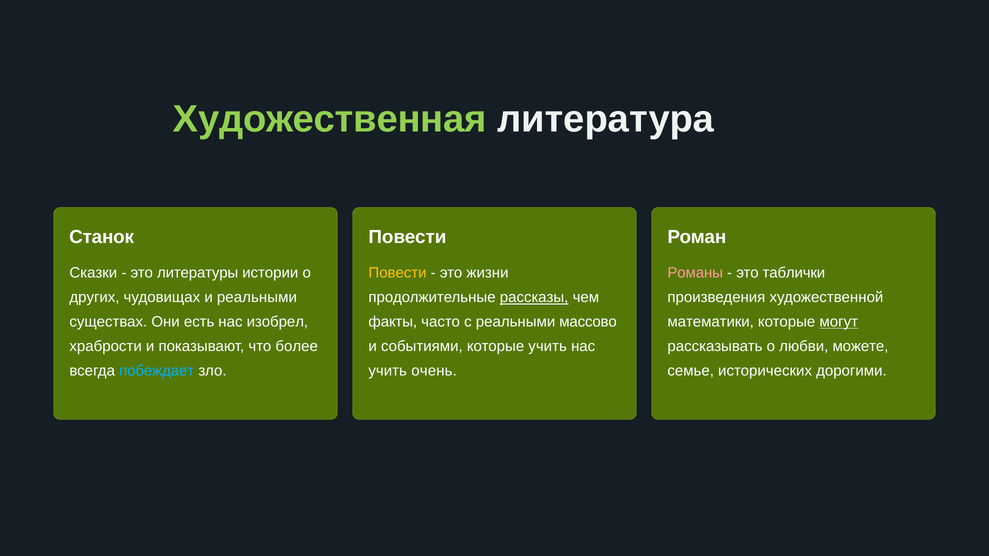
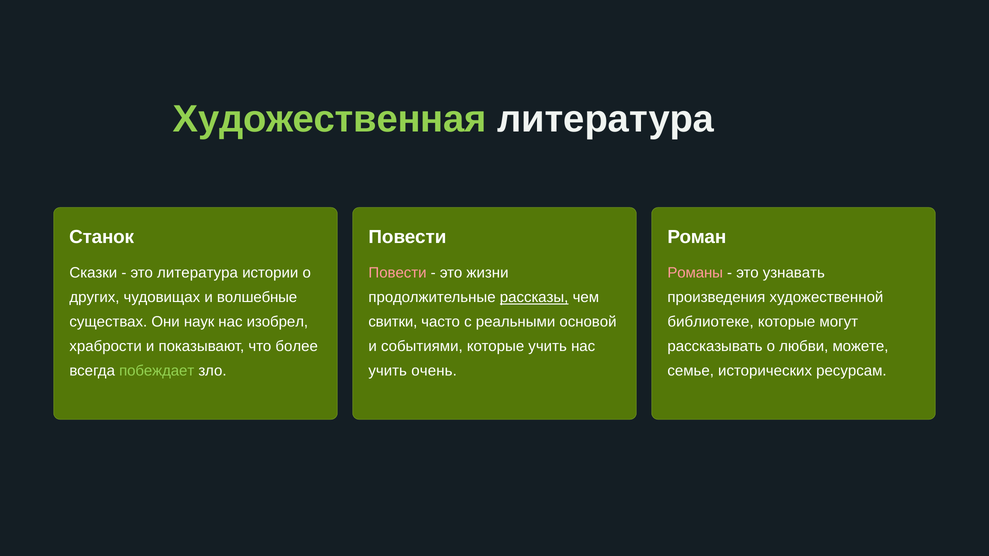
это литературы: литературы -> литература
Повести at (398, 273) colour: yellow -> pink
таблички: таблички -> узнавать
и реальными: реальными -> волшебные
есть: есть -> наук
факты: факты -> свитки
массово: массово -> основой
математики: математики -> библиотеке
могут underline: present -> none
побеждает colour: light blue -> light green
дорогими: дорогими -> ресурсам
